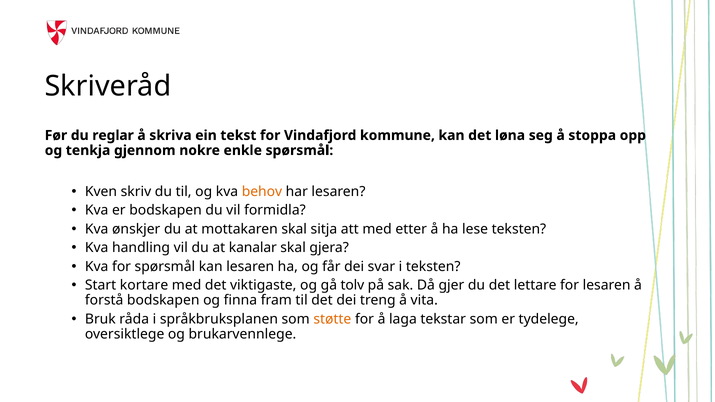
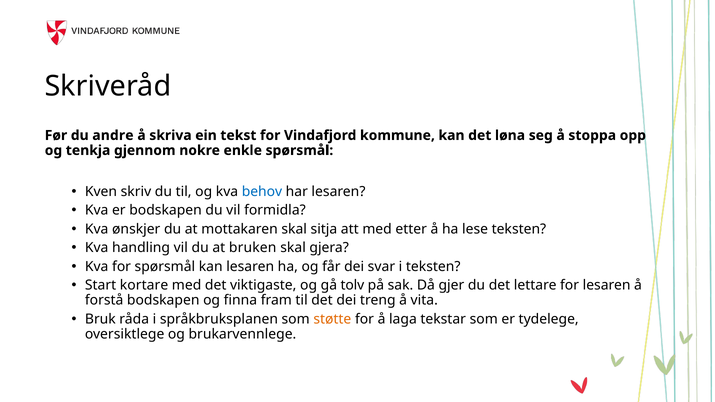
reglar: reglar -> andre
behov colour: orange -> blue
kanalar: kanalar -> bruken
